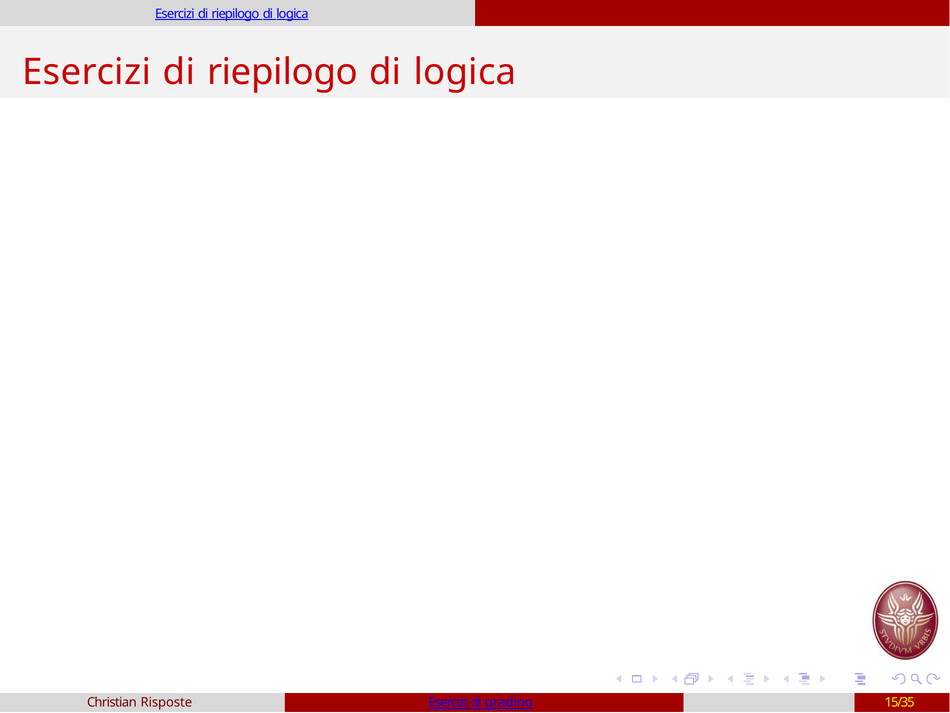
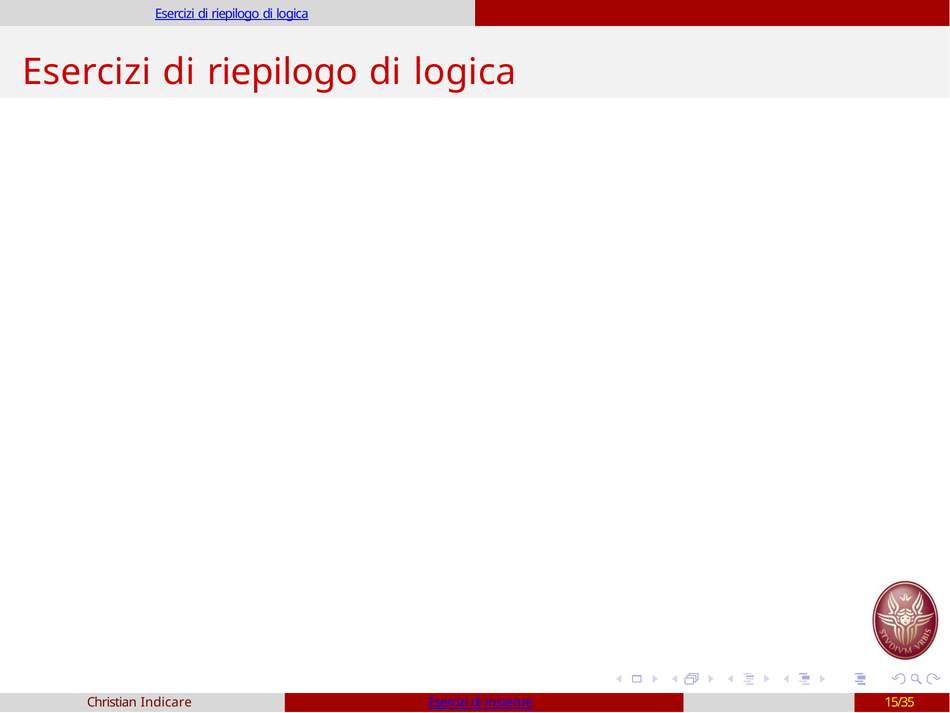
Risposte: Risposte -> Indicare
gradino: gradino -> insieme
